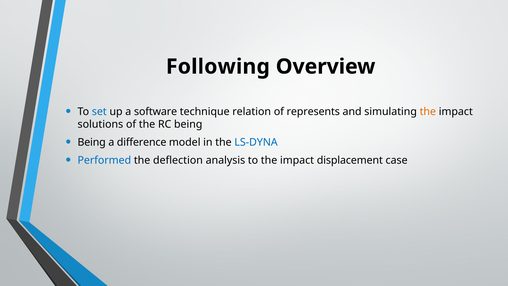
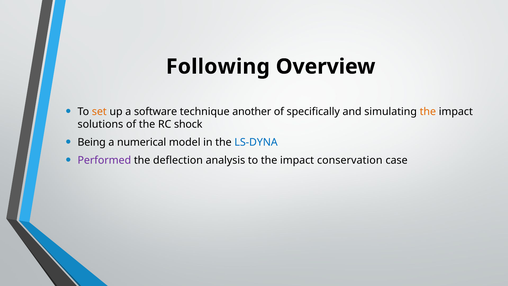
set colour: blue -> orange
relation: relation -> another
represents: represents -> specifically
RC being: being -> shock
difference: difference -> numerical
Performed colour: blue -> purple
displacement: displacement -> conservation
